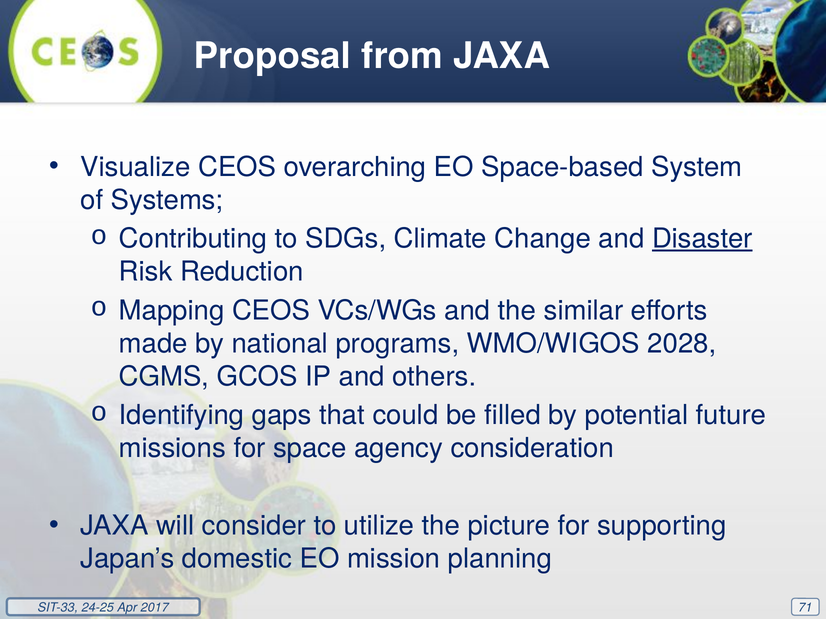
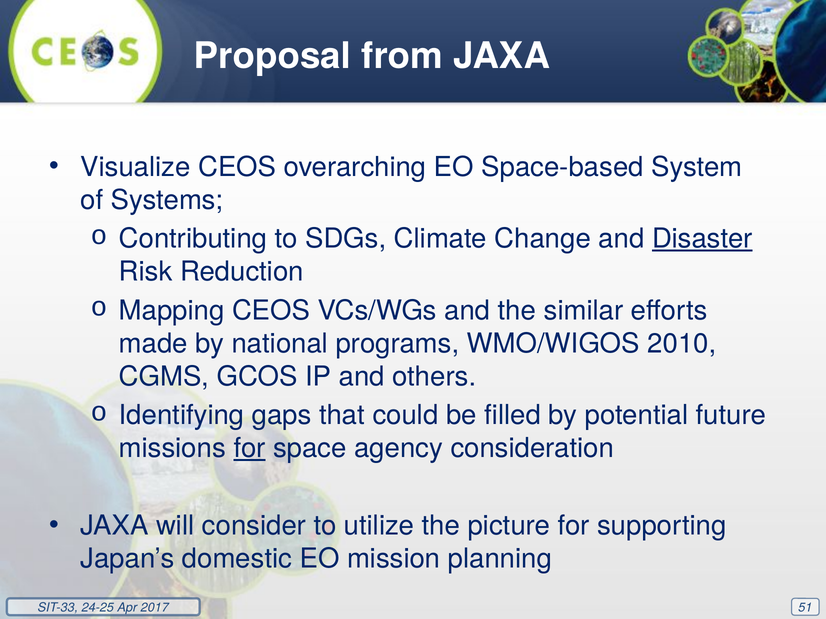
2028: 2028 -> 2010
for at (250, 449) underline: none -> present
71: 71 -> 51
